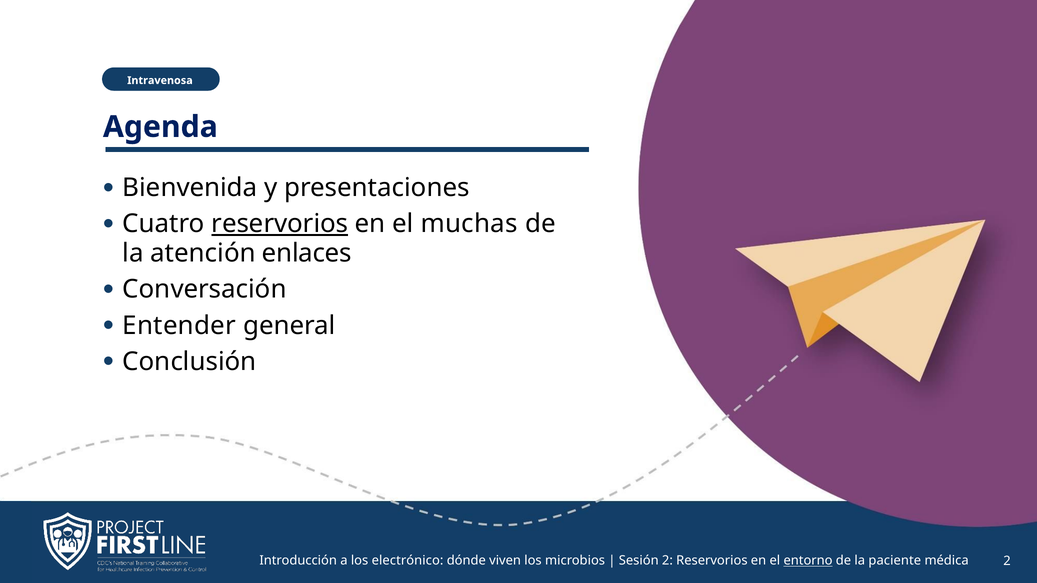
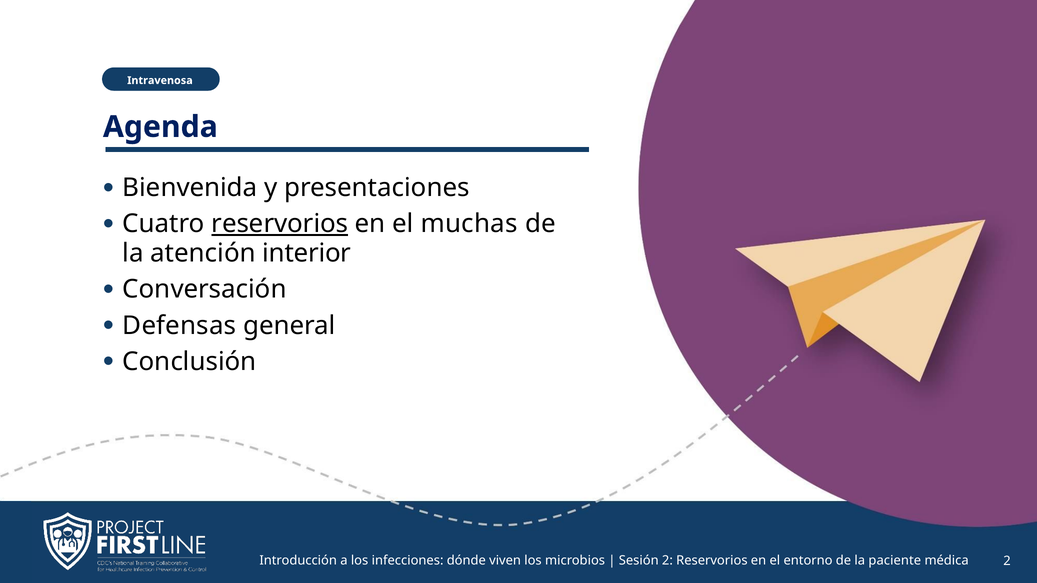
enlaces: enlaces -> interior
Entender: Entender -> Defensas
electrónico: electrónico -> infecciones
entorno underline: present -> none
